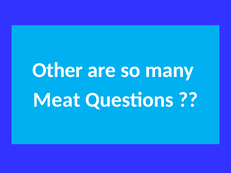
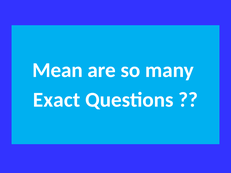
Other: Other -> Mean
Meat: Meat -> Exact
